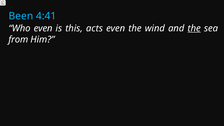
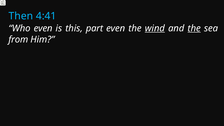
Been: Been -> Then
acts: acts -> part
wind underline: none -> present
